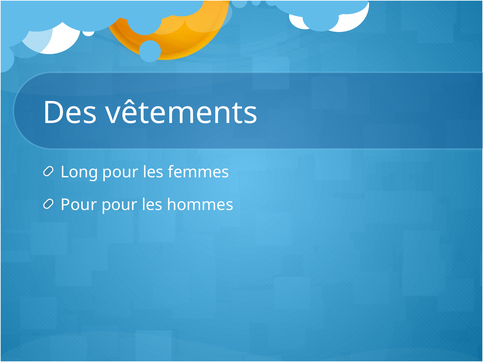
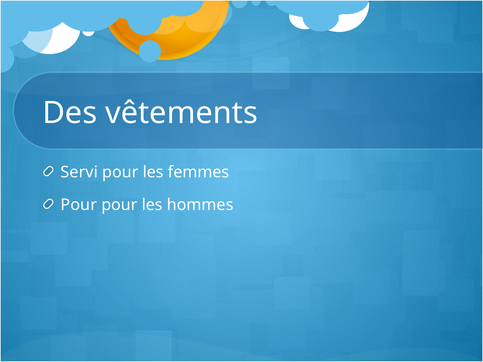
Long: Long -> Servi
